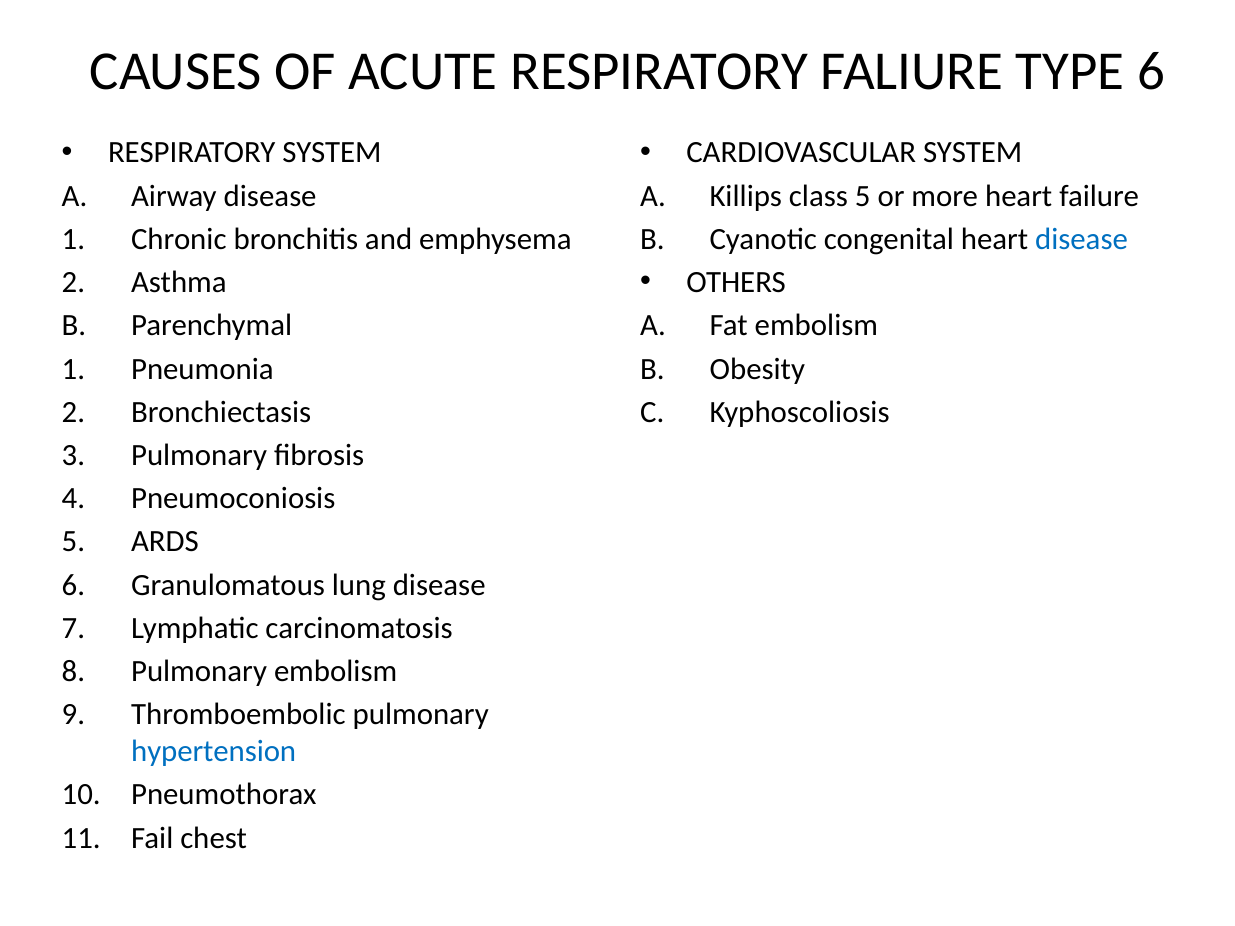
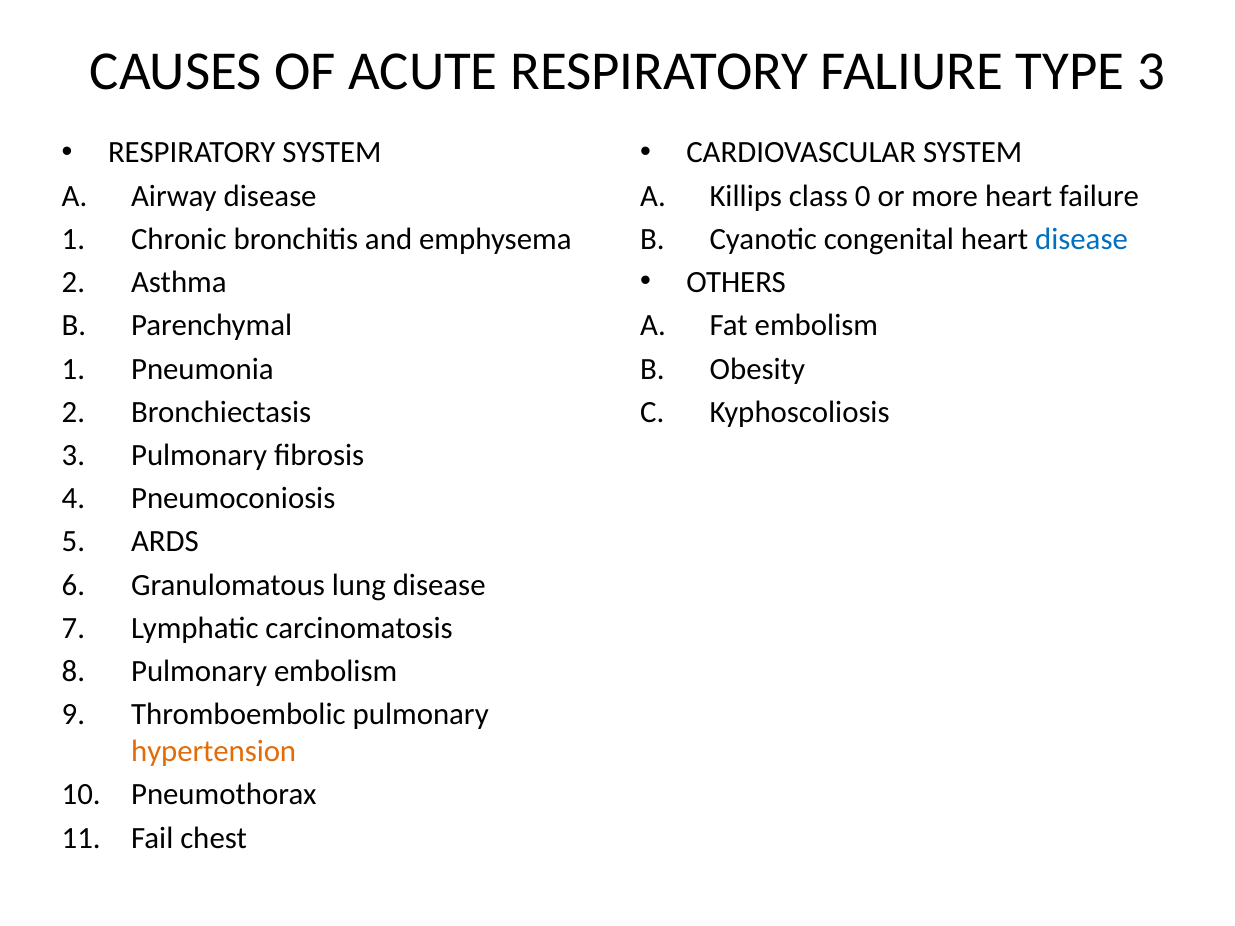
TYPE 6: 6 -> 3
class 5: 5 -> 0
hypertension colour: blue -> orange
